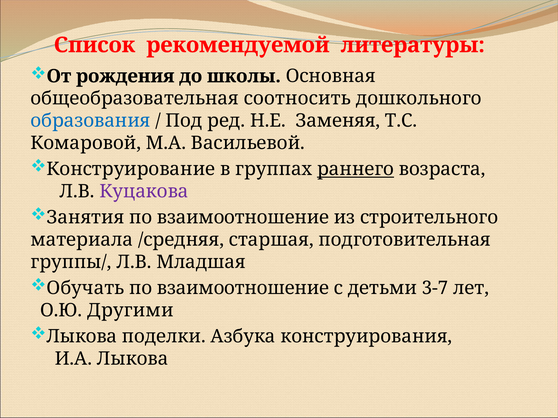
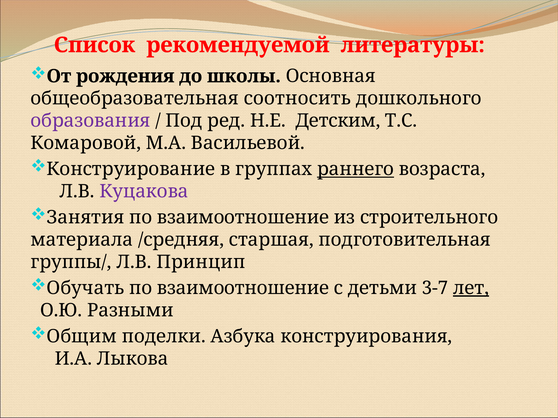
образования colour: blue -> purple
Заменяя: Заменяя -> Детским
Младшая: Младшая -> Принцип
лет underline: none -> present
Другими: Другими -> Разными
Лыкова at (82, 337): Лыкова -> Общим
